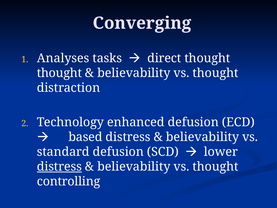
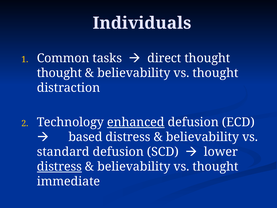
Converging: Converging -> Individuals
Analyses: Analyses -> Common
enhanced underline: none -> present
controlling: controlling -> immediate
